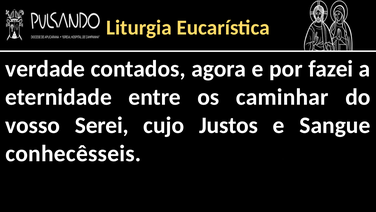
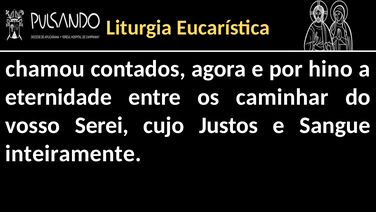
verdade: verdade -> chamou
fazei: fazei -> hino
conhecêsseis: conhecêsseis -> inteiramente
